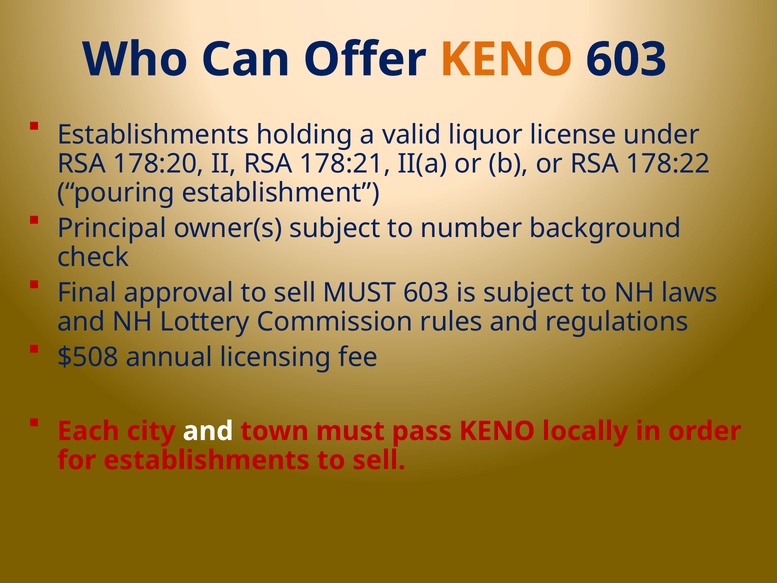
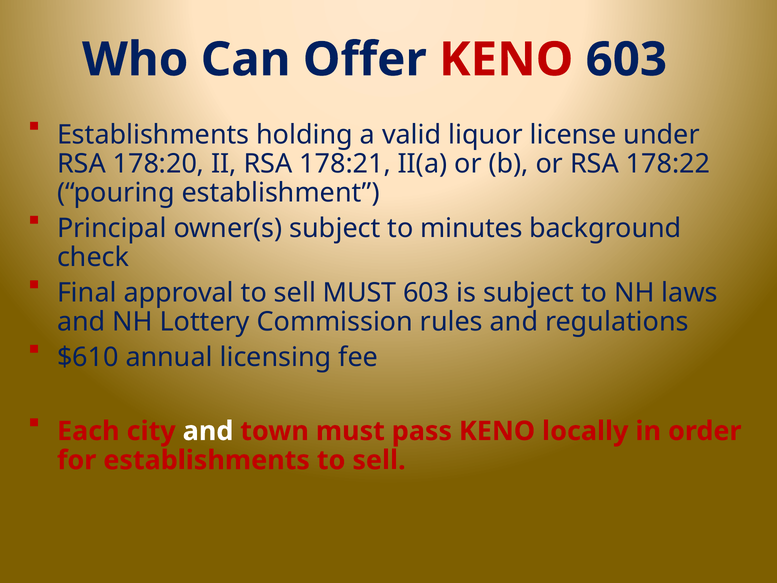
KENO at (506, 60) colour: orange -> red
number: number -> minutes
$508: $508 -> $610
